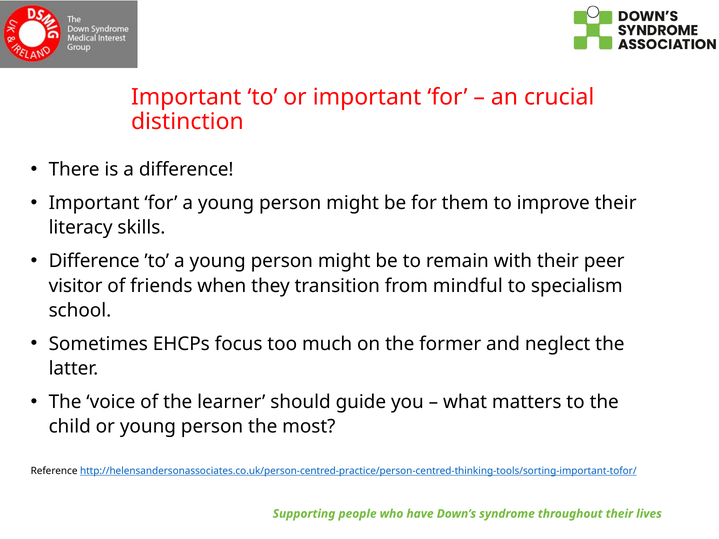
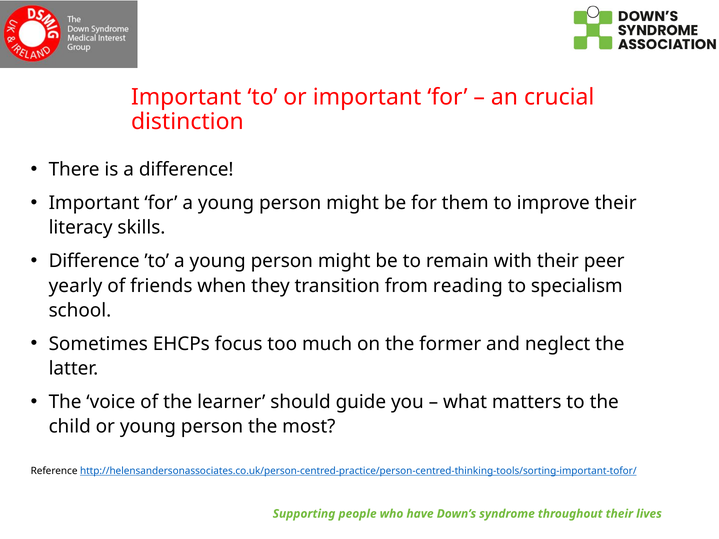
visitor: visitor -> yearly
mindful: mindful -> reading
